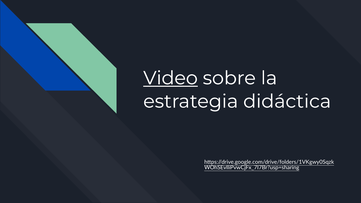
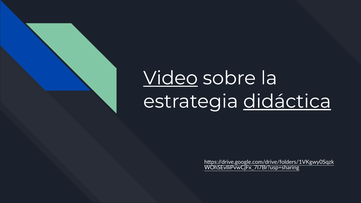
didáctica underline: none -> present
